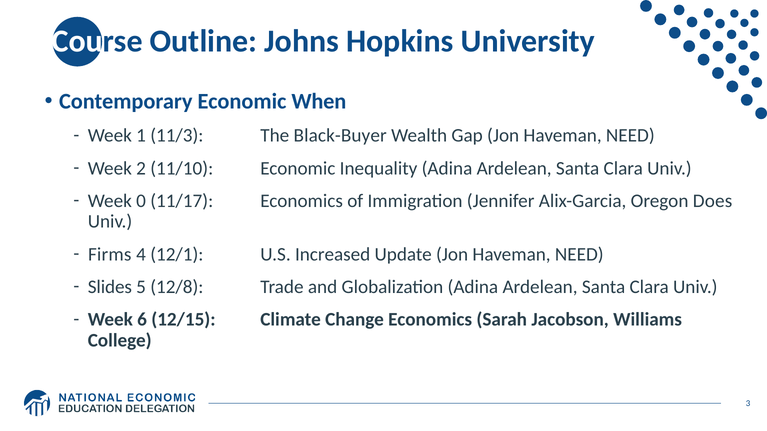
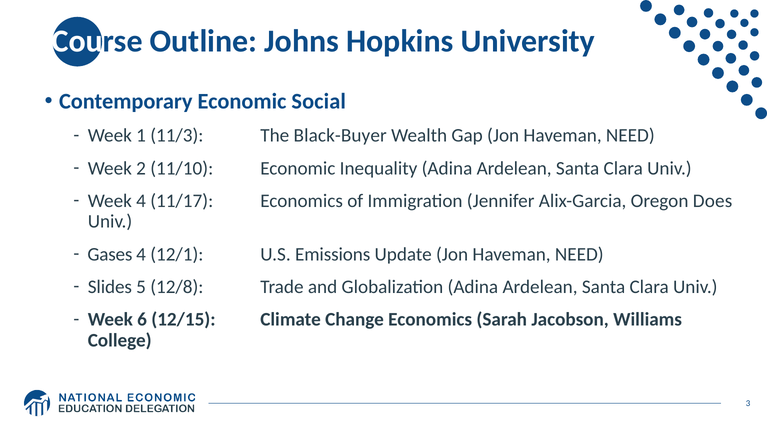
When: When -> Social
Week 0: 0 -> 4
Firms: Firms -> Gases
Increased: Increased -> Emissions
